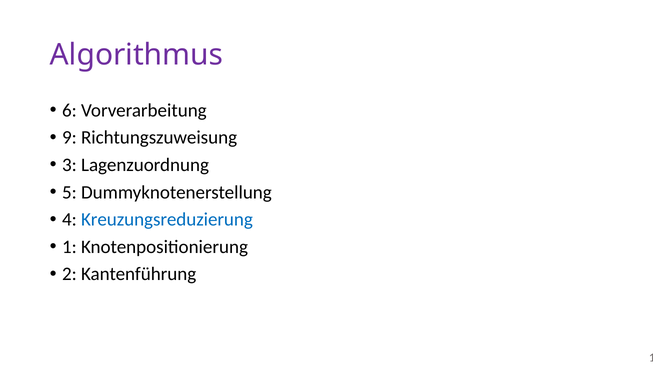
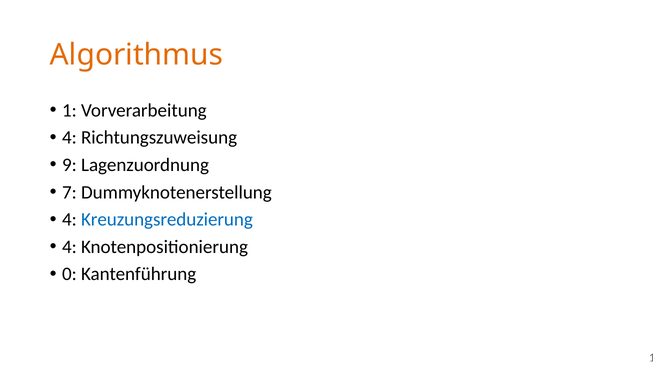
Algorithmus colour: purple -> orange
6: 6 -> 1
9 at (69, 138): 9 -> 4
3: 3 -> 9
5: 5 -> 7
1 at (69, 247): 1 -> 4
2: 2 -> 0
